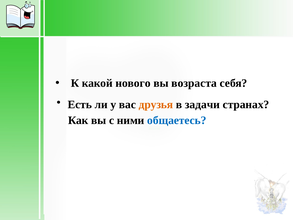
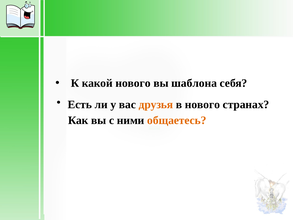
возраста: возраста -> шаблона
в задачи: задачи -> нового
общаетесь colour: blue -> orange
